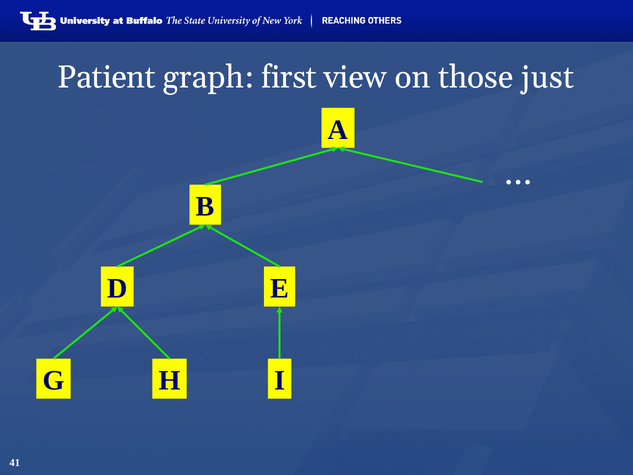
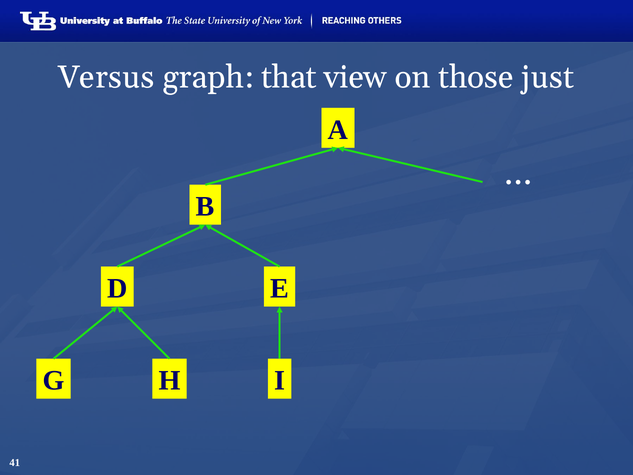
Patient: Patient -> Versus
first: first -> that
